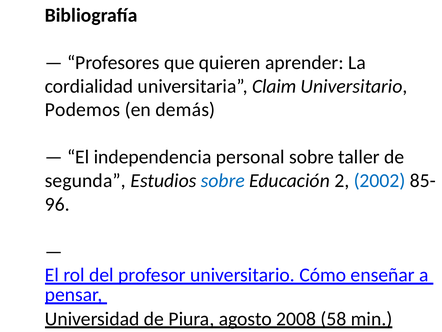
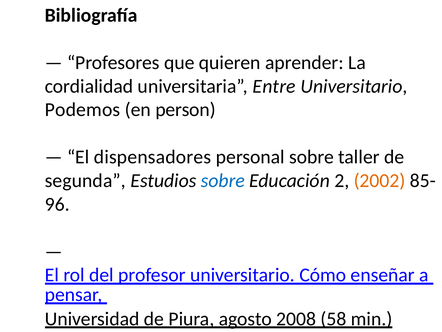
Claim: Claim -> Entre
demás: demás -> person
independencia: independencia -> dispensadores
2002 colour: blue -> orange
